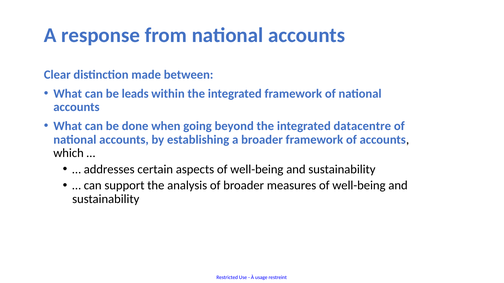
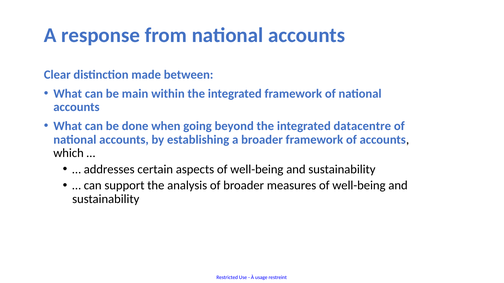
leads: leads -> main
